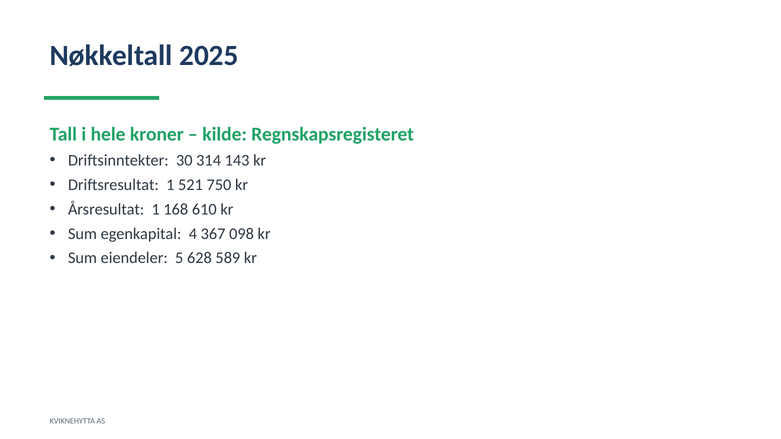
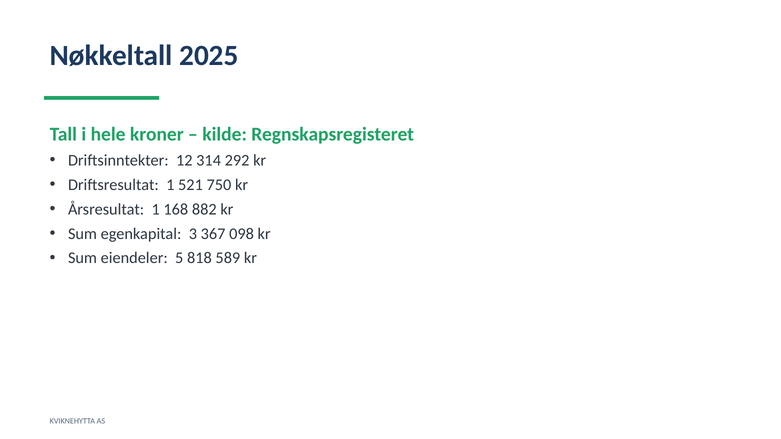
30: 30 -> 12
143: 143 -> 292
610: 610 -> 882
4: 4 -> 3
628: 628 -> 818
